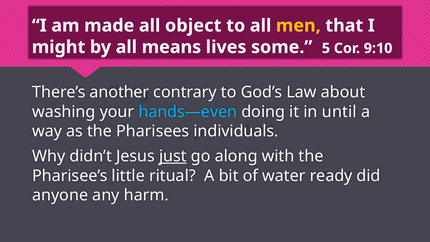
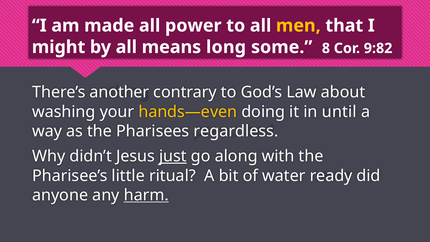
object: object -> power
lives: lives -> long
5: 5 -> 8
9:10: 9:10 -> 9:82
hands—even colour: light blue -> yellow
individuals: individuals -> regardless
harm underline: none -> present
